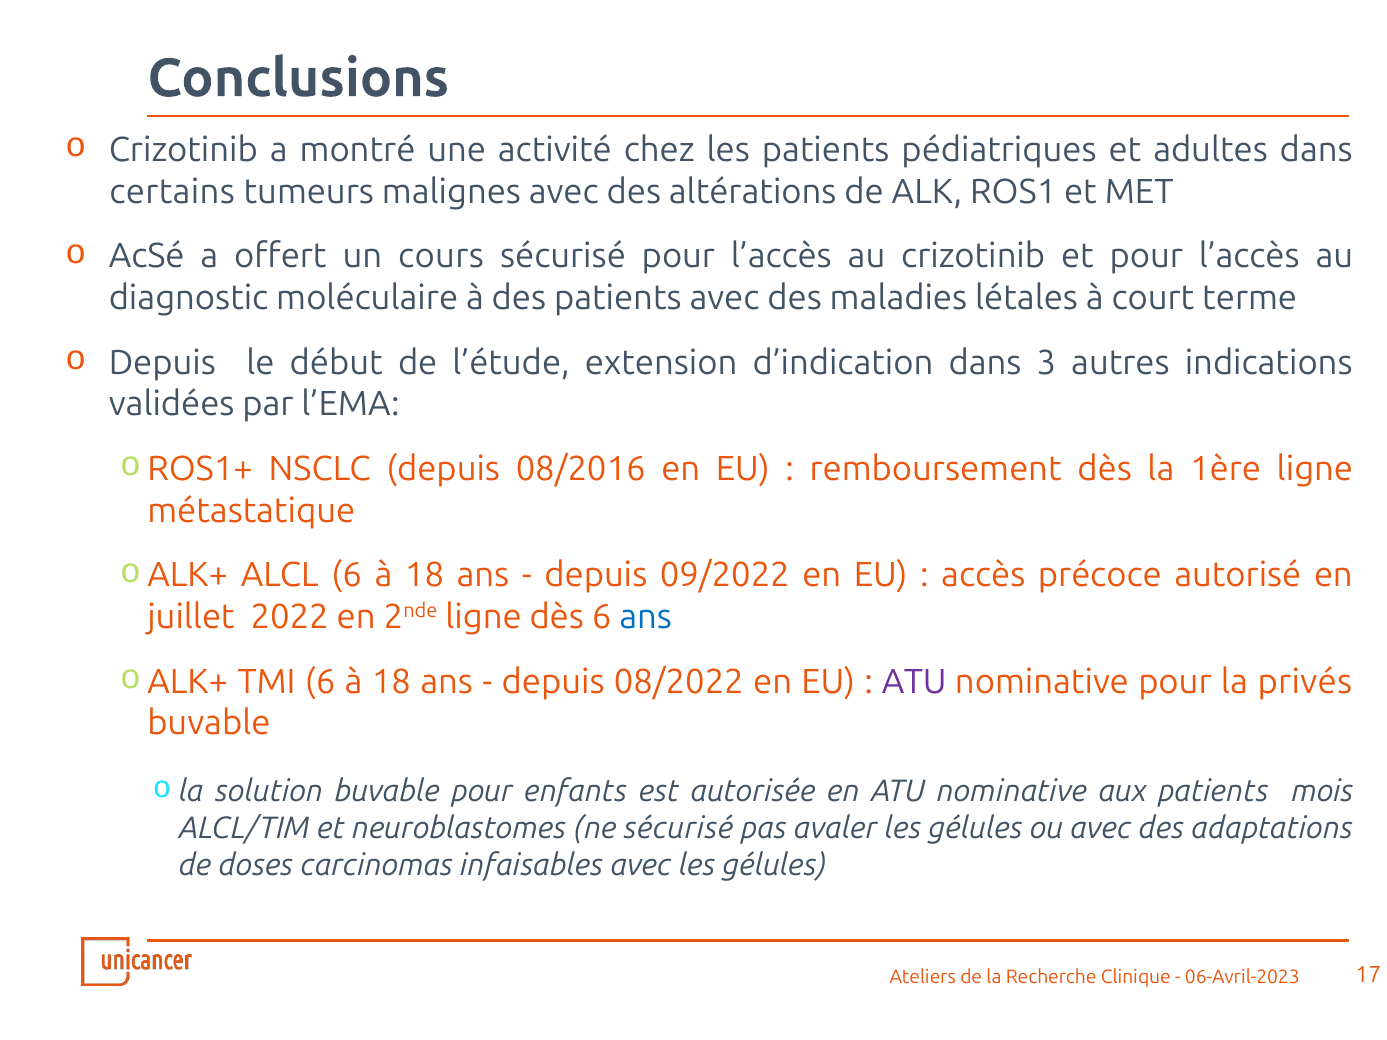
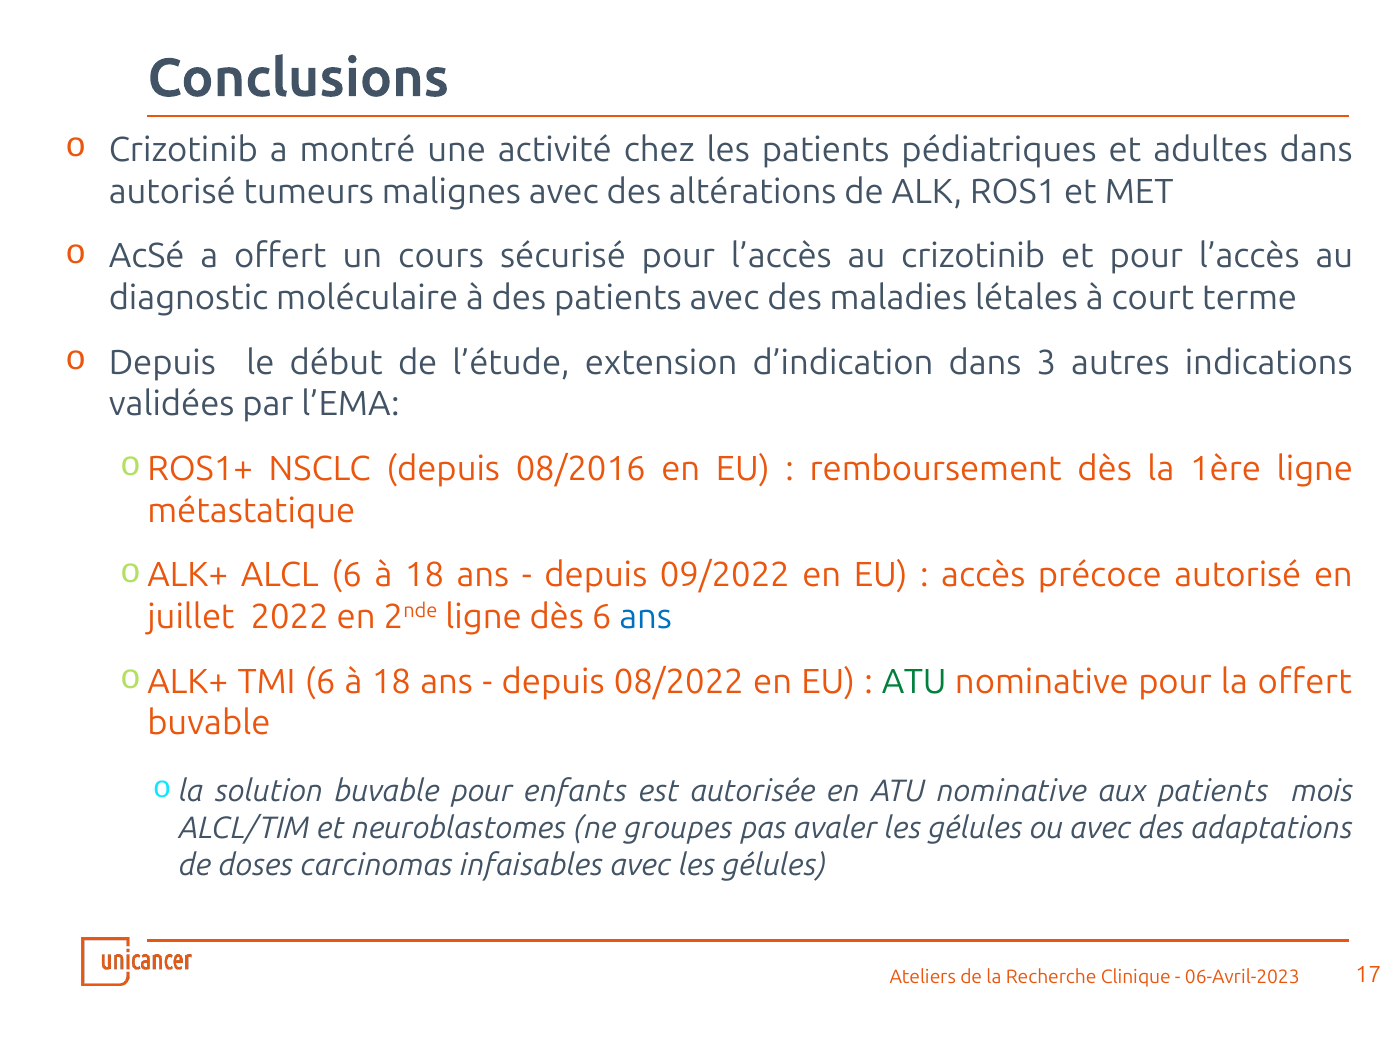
certains at (172, 192): certains -> autorisé
ATU at (914, 682) colour: purple -> green
la privés: privés -> offert
ne sécurisé: sécurisé -> groupes
